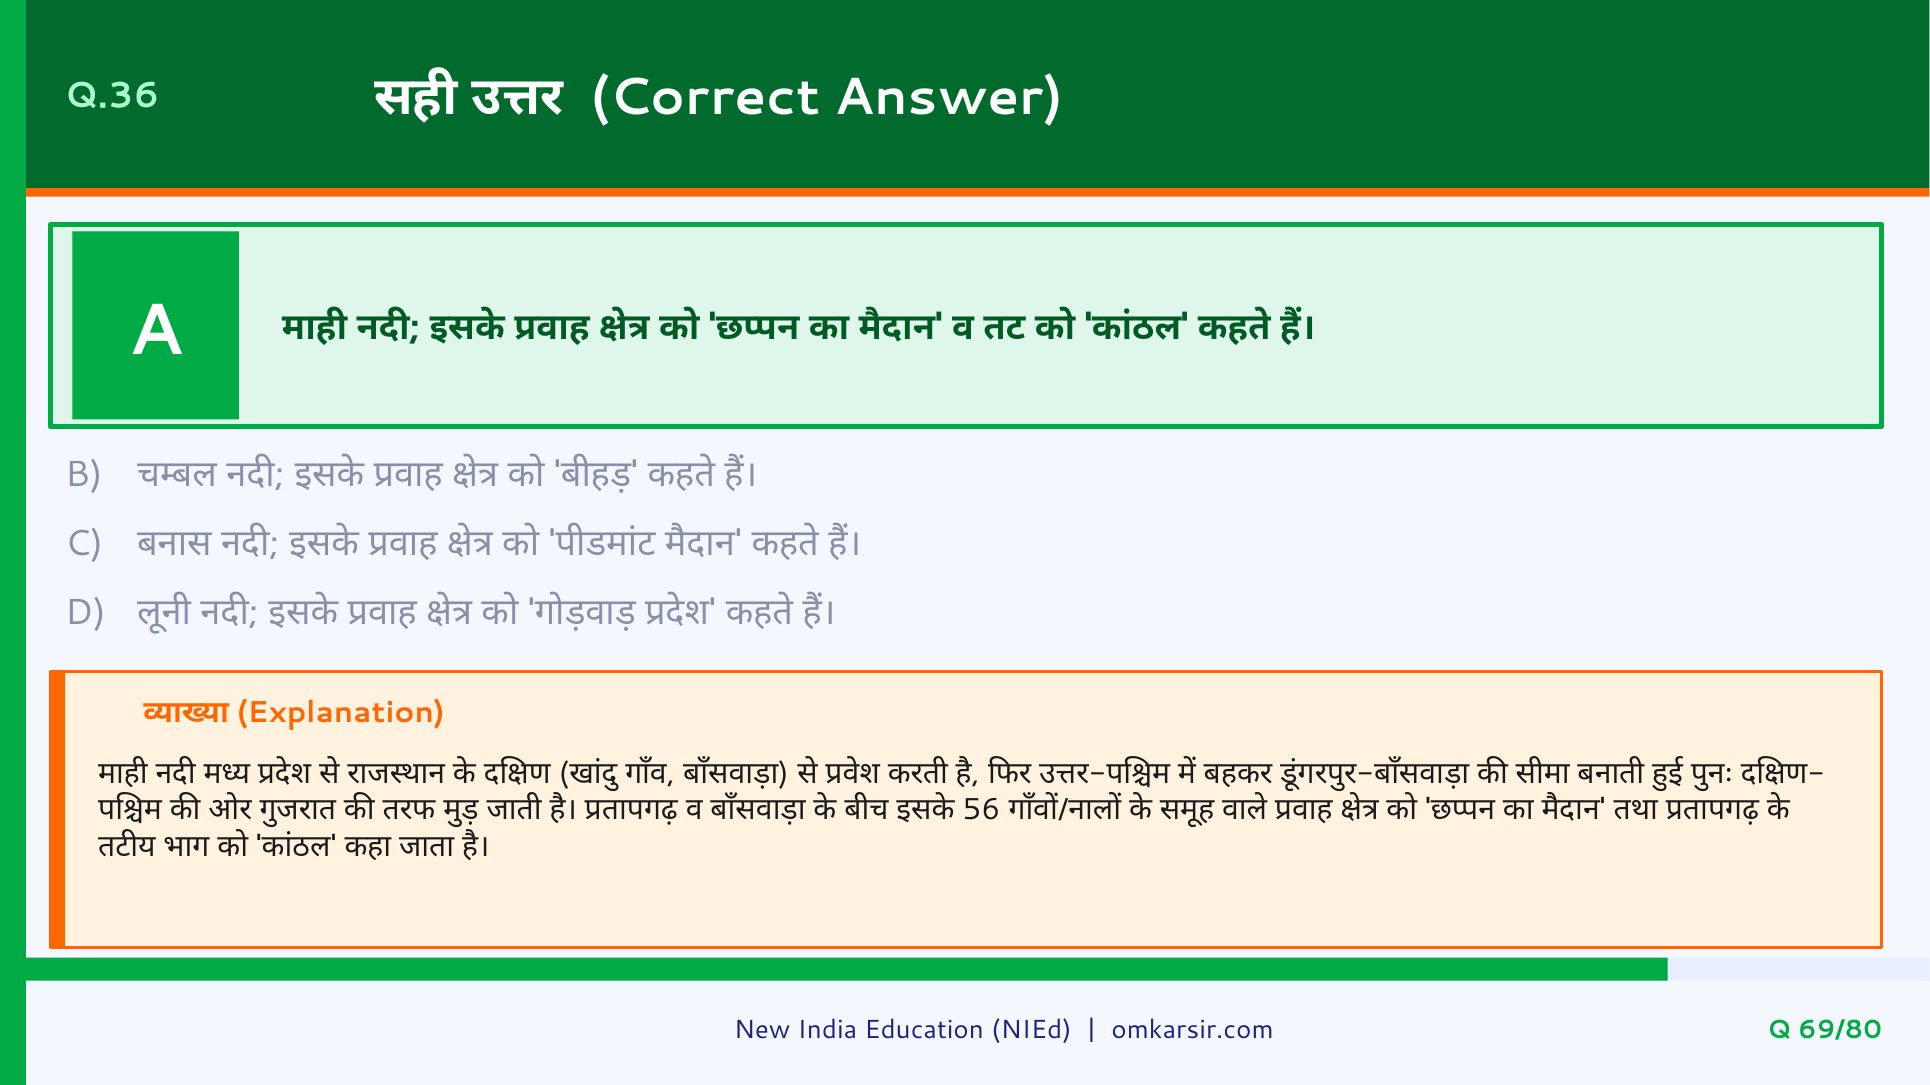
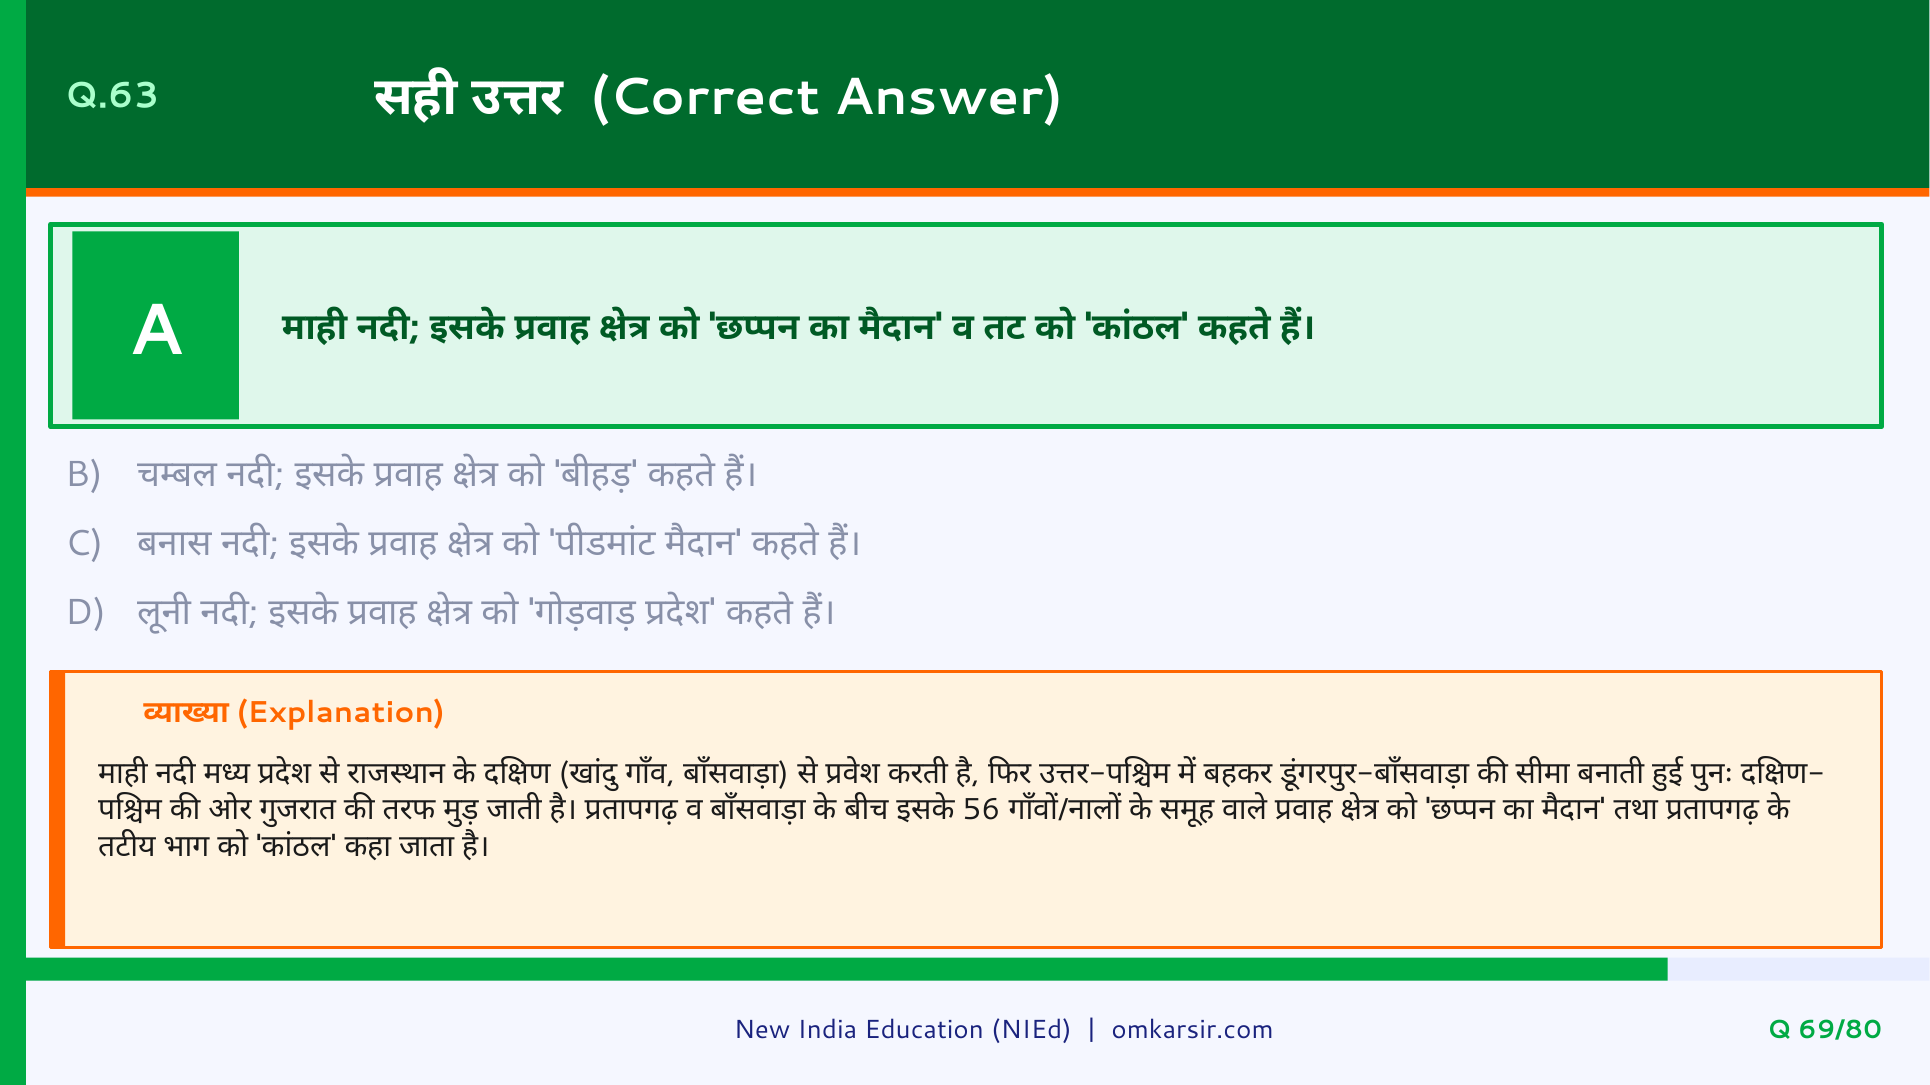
Q.36: Q.36 -> Q.63
